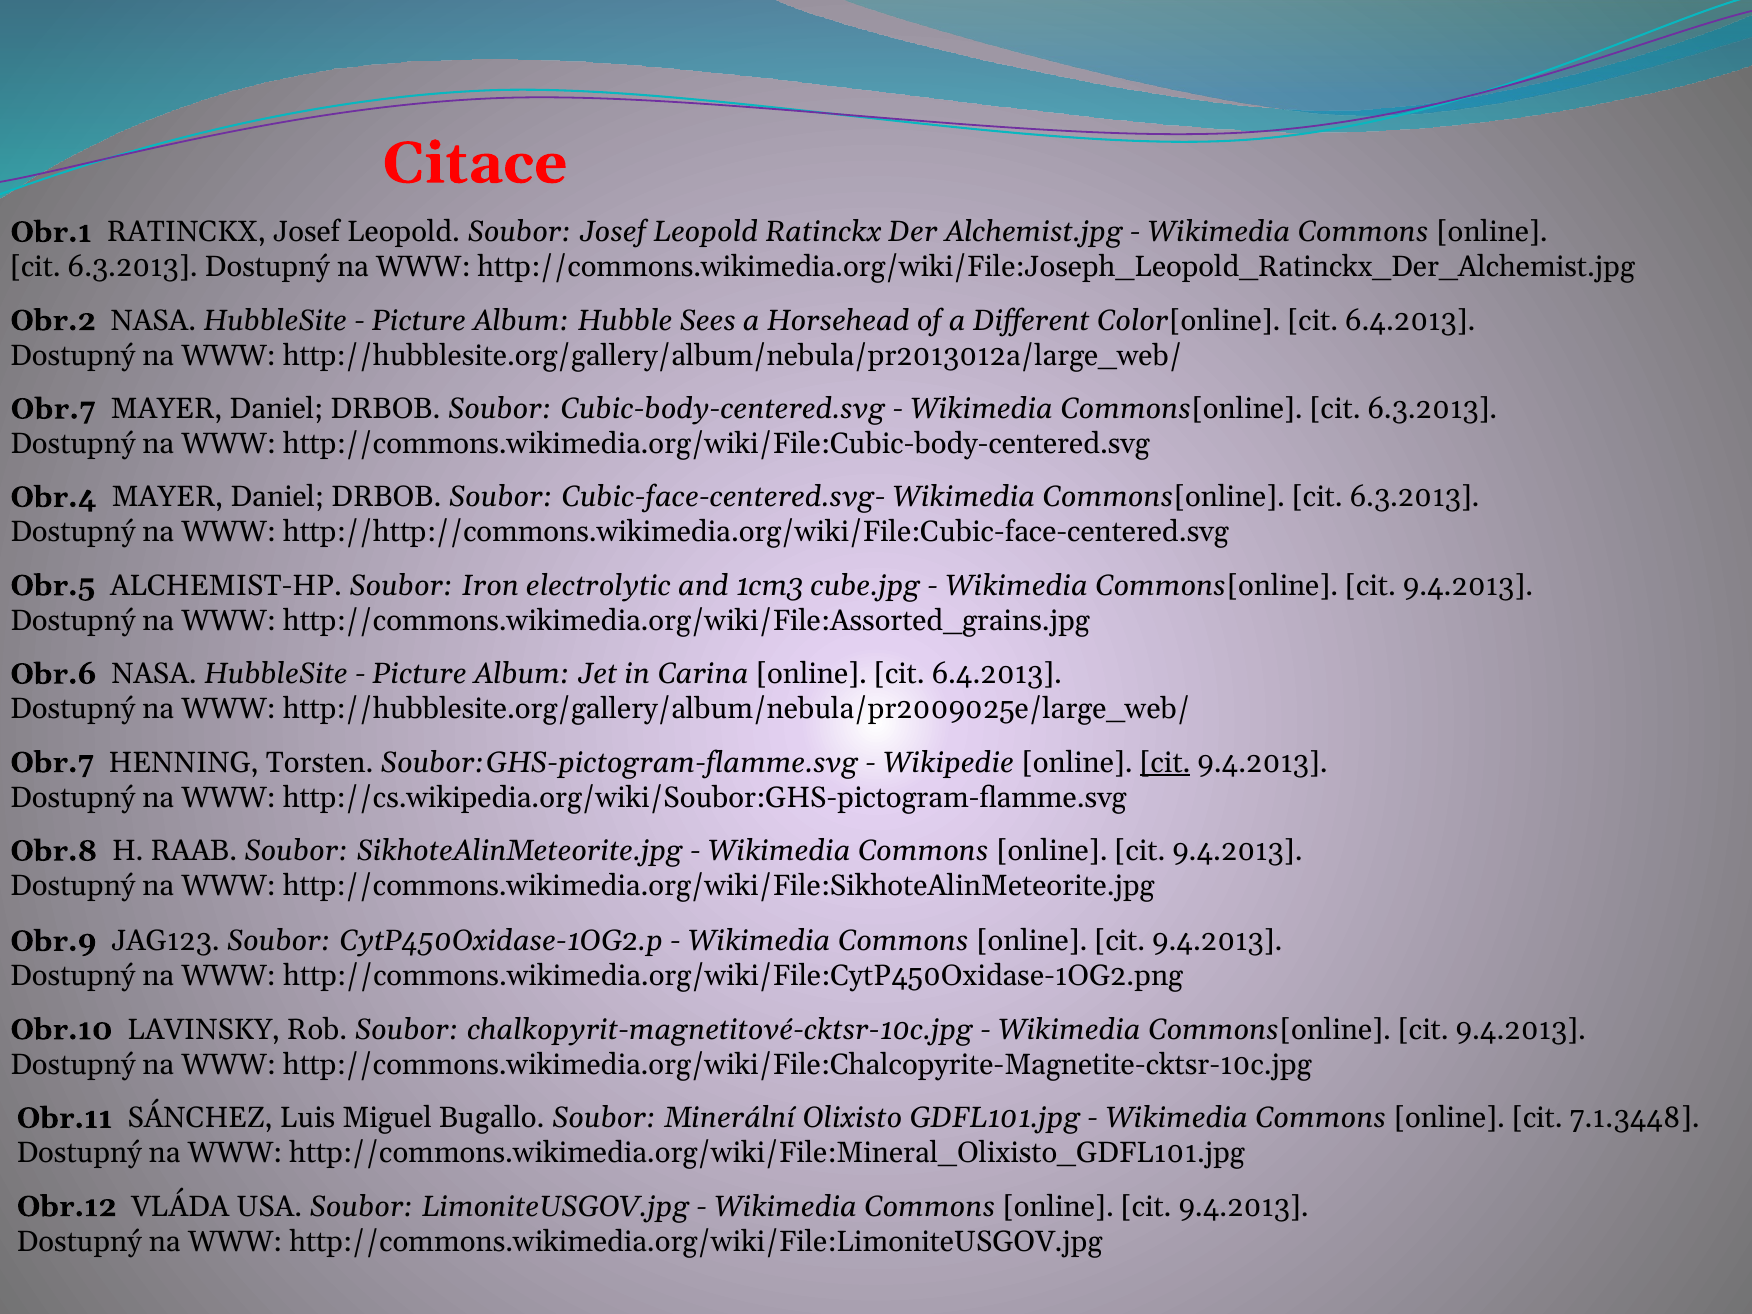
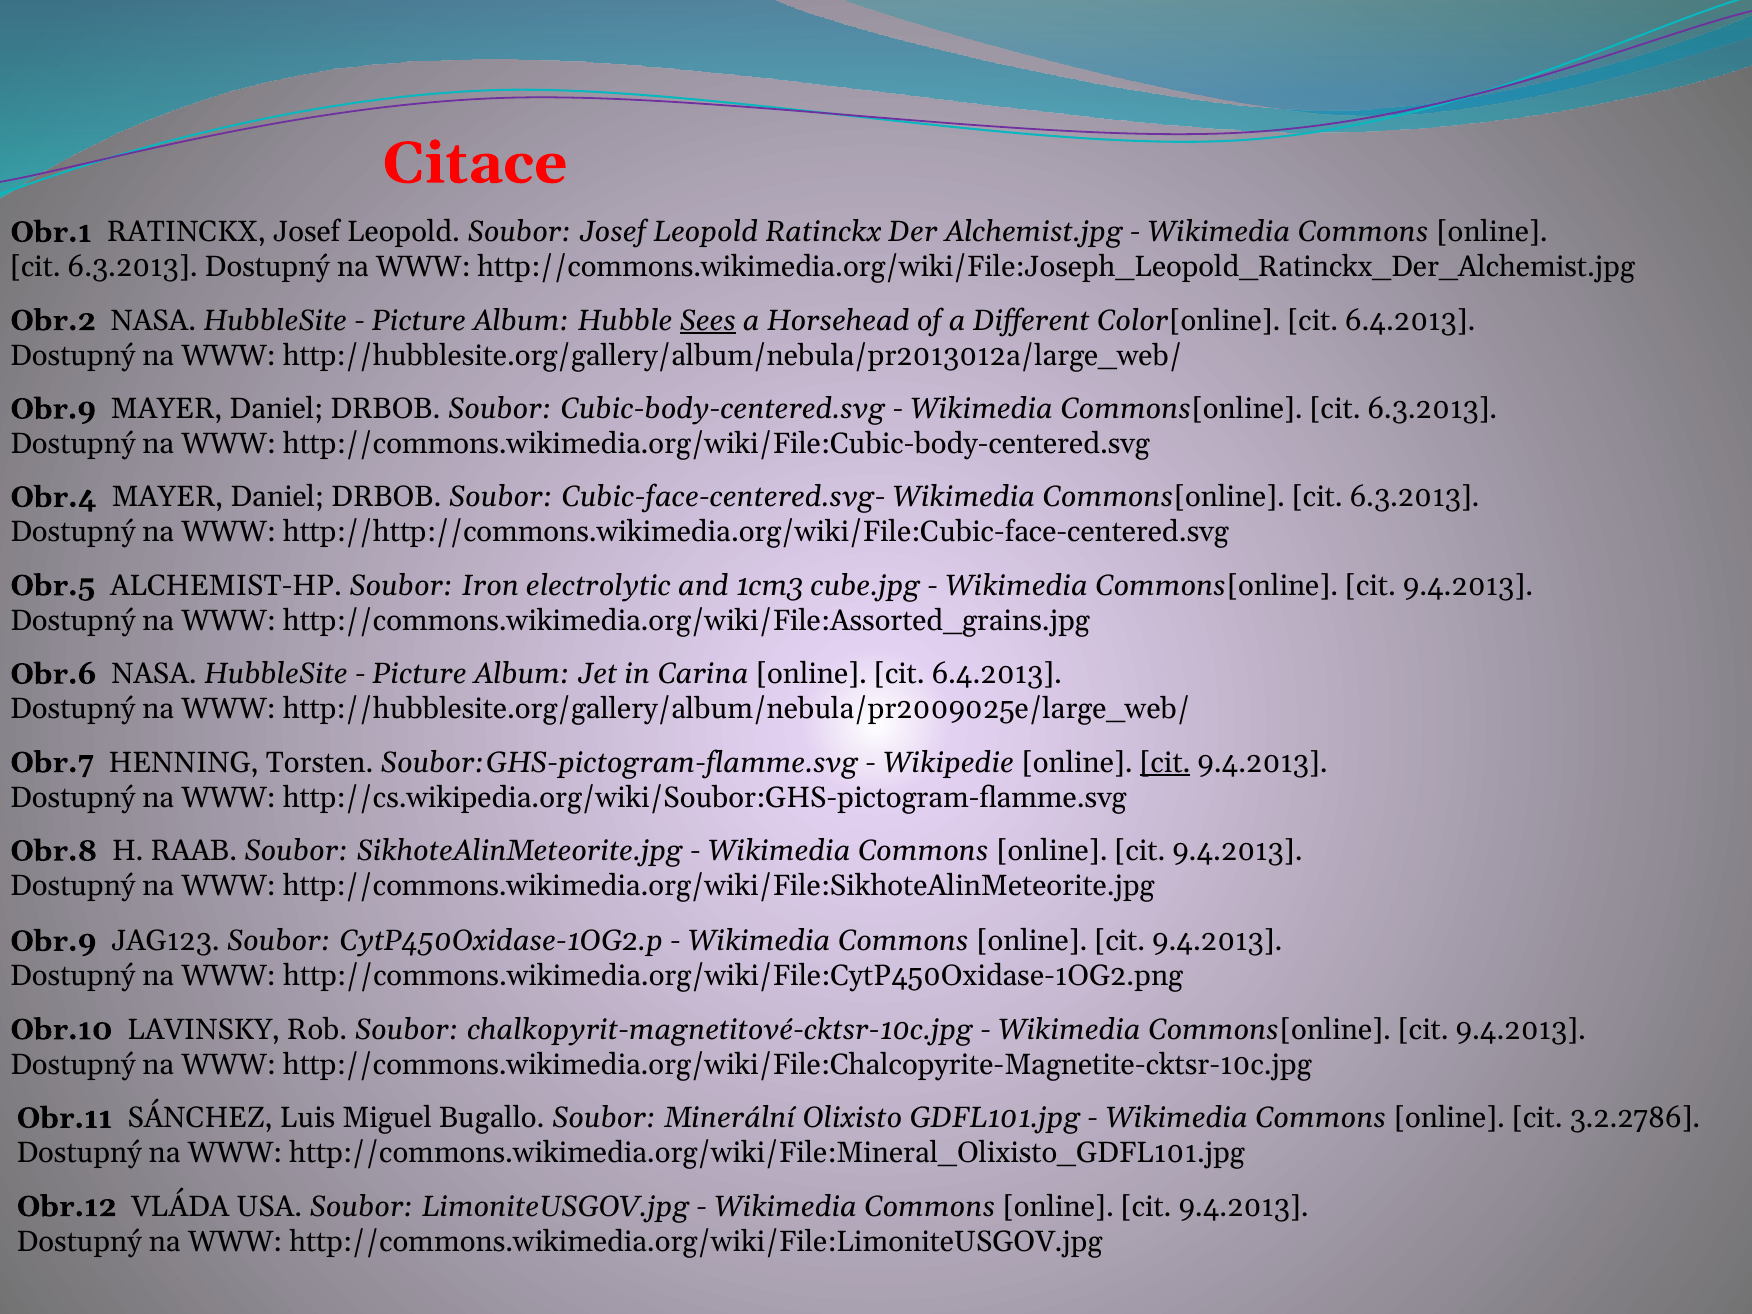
Sees underline: none -> present
Obr.7 at (53, 409): Obr.7 -> Obr.9
7.1.3448: 7.1.3448 -> 3.2.2786
